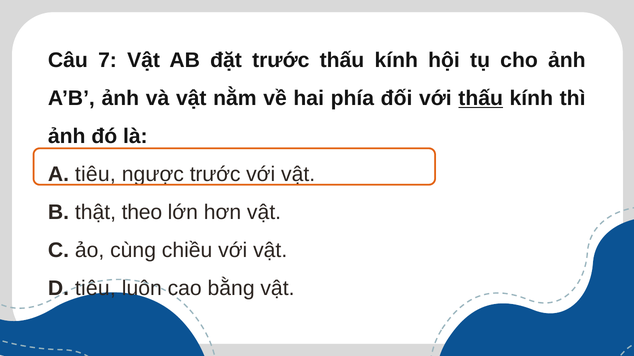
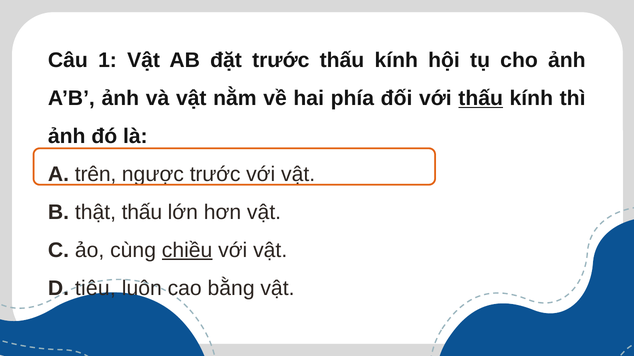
7: 7 -> 1
A tiêu: tiêu -> trên
thật theo: theo -> thấu
chiều underline: none -> present
